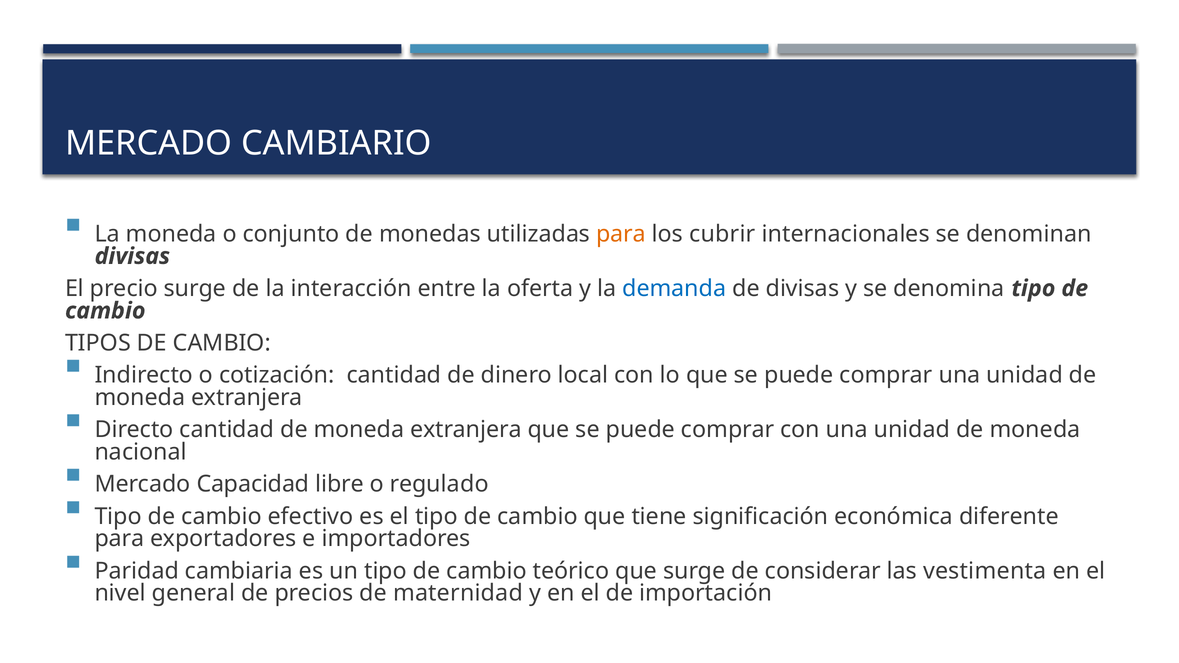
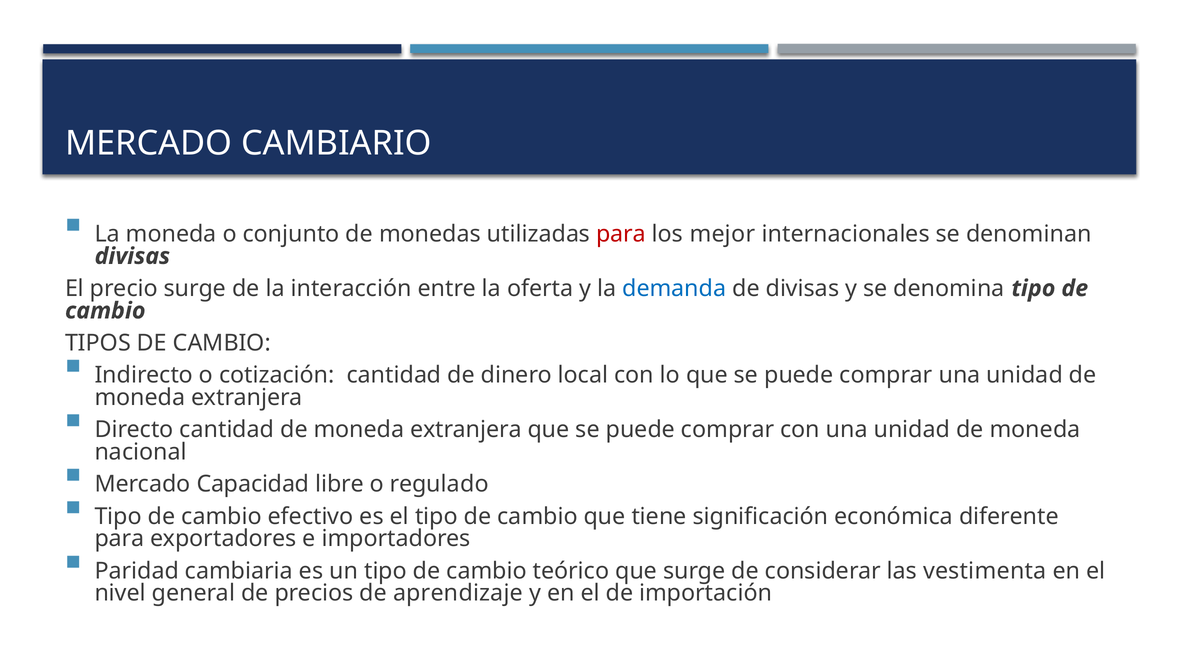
para at (621, 234) colour: orange -> red
cubrir: cubrir -> mejor
maternidad: maternidad -> aprendizaje
